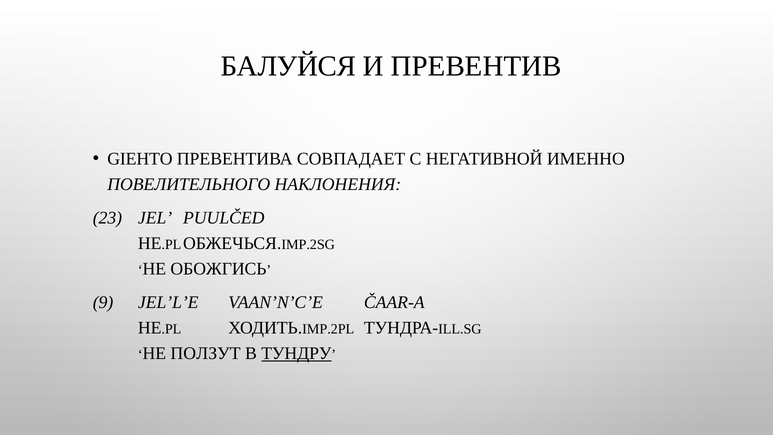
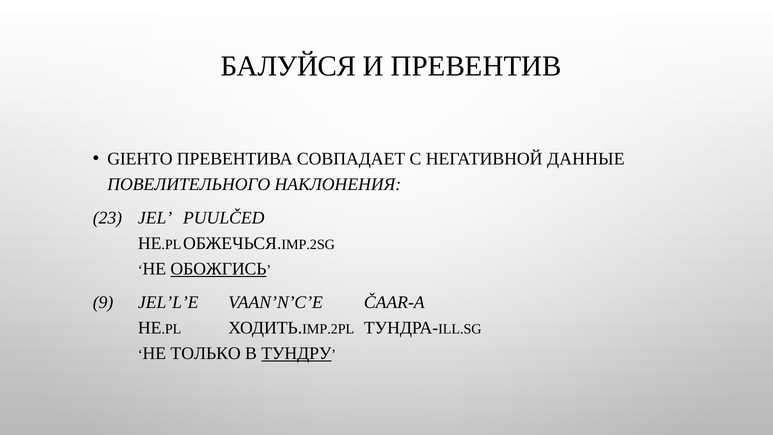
ИМЕННО: ИМЕННО -> ДАННЫЕ
ОБОЖГИСЬ underline: none -> present
ПОЛЗУТ: ПОЛЗУТ -> ТОЛЬКО
